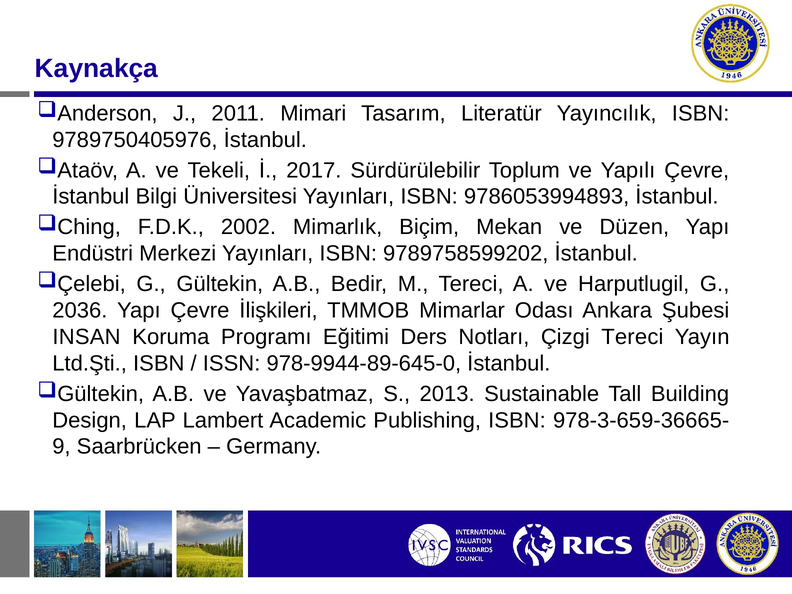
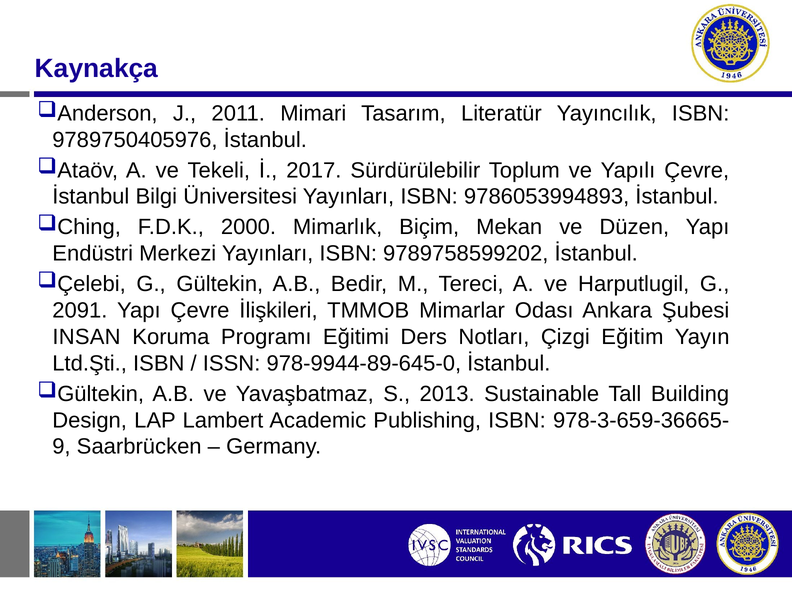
2002: 2002 -> 2000
2036: 2036 -> 2091
Çizgi Tereci: Tereci -> Eğitim
